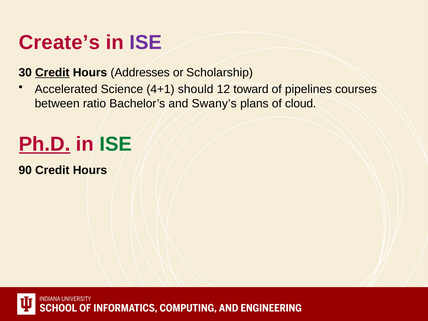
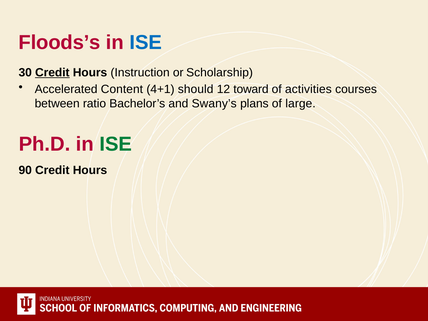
Create’s: Create’s -> Floods’s
ISE at (146, 42) colour: purple -> blue
Addresses: Addresses -> Instruction
Science: Science -> Content
pipelines: pipelines -> activities
cloud: cloud -> large
Ph.D underline: present -> none
